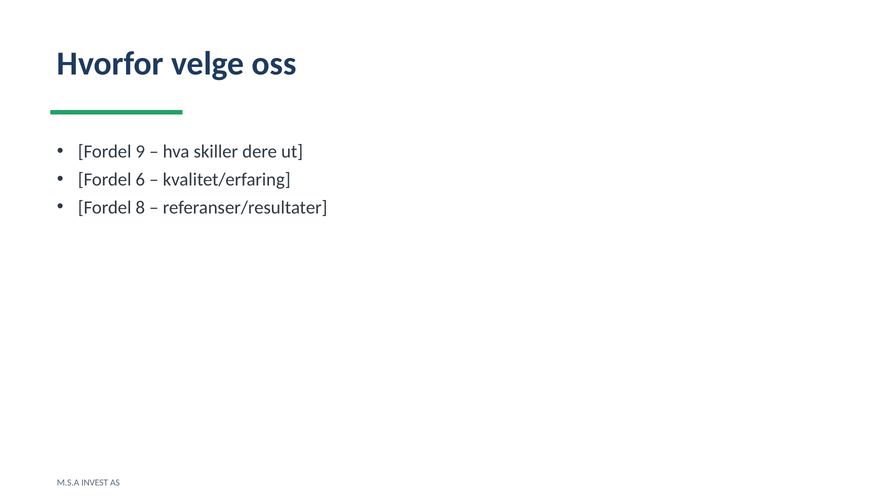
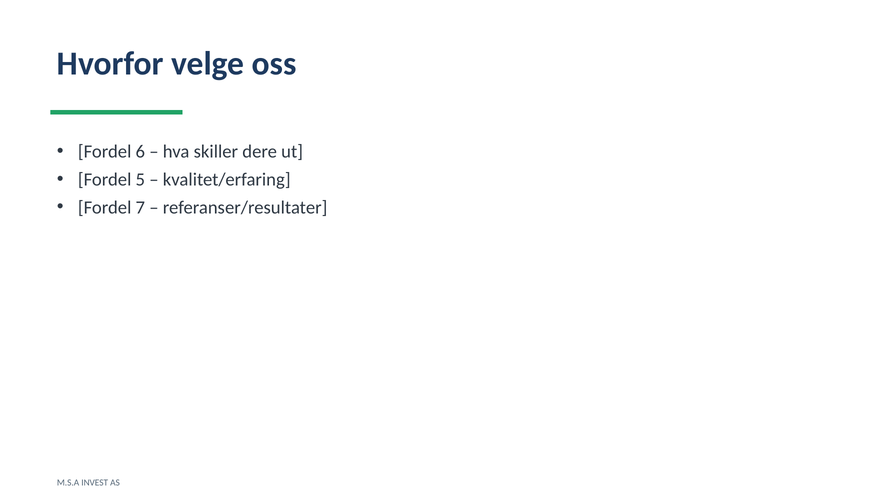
9: 9 -> 6
6: 6 -> 5
8: 8 -> 7
